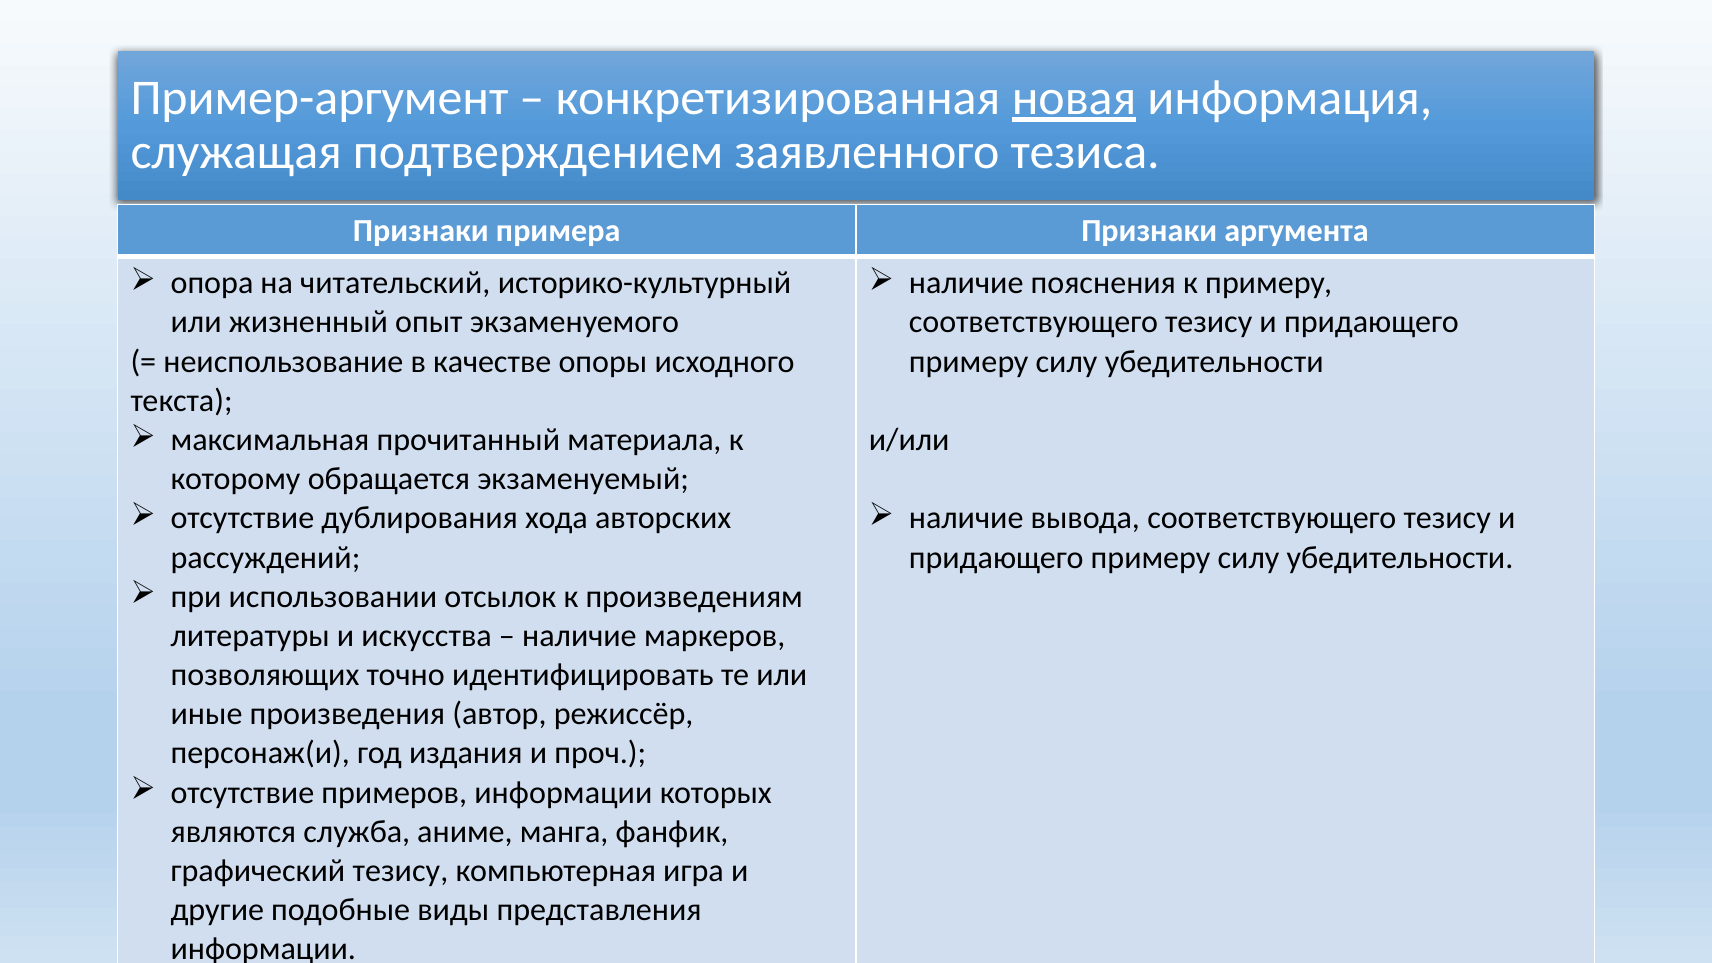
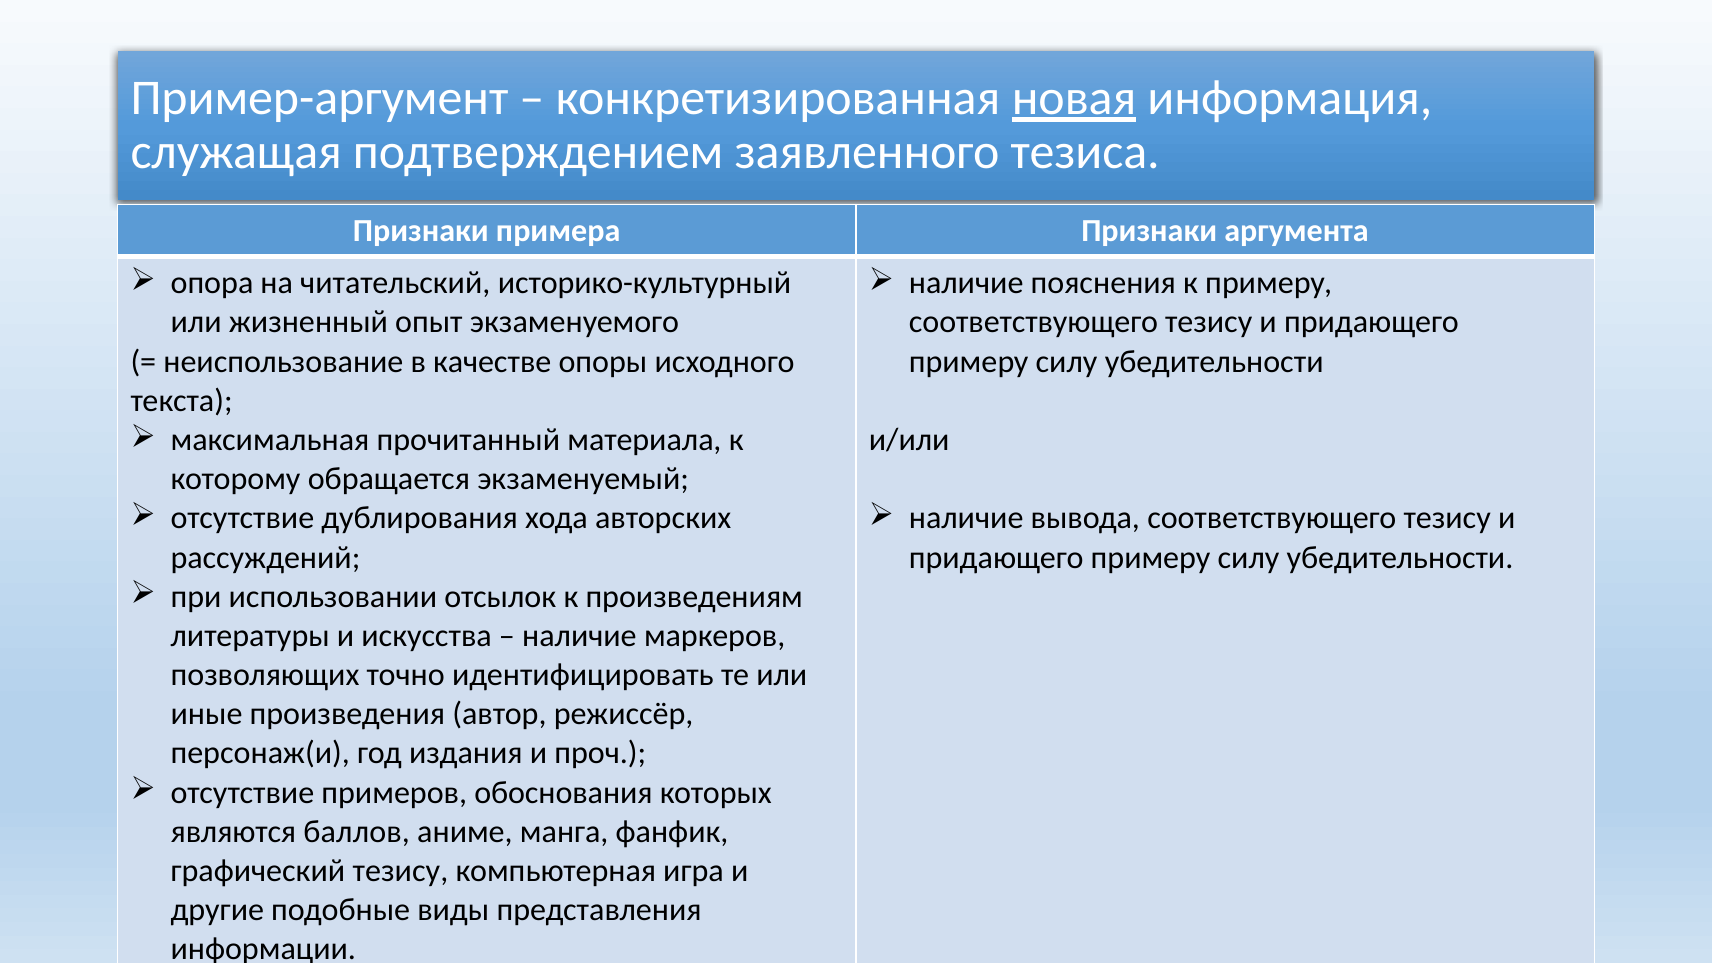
примеров информации: информации -> обоснования
служба: служба -> баллов
